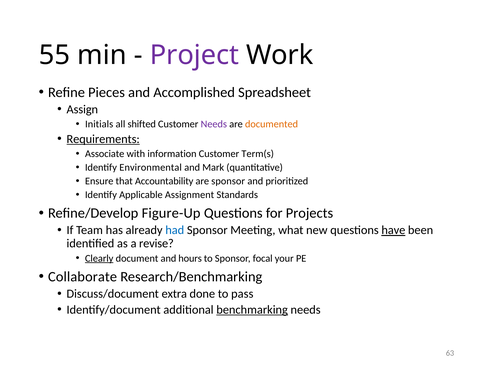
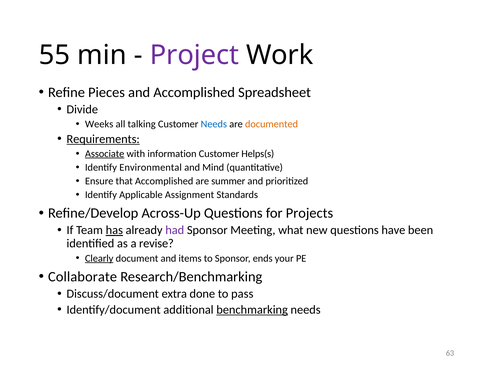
Assign: Assign -> Divide
Initials: Initials -> Weeks
shifted: shifted -> talking
Needs at (214, 124) colour: purple -> blue
Associate underline: none -> present
Term(s: Term(s -> Helps(s
Mark: Mark -> Mind
that Accountability: Accountability -> Accomplished
are sponsor: sponsor -> summer
Figure-Up: Figure-Up -> Across-Up
has underline: none -> present
had colour: blue -> purple
have underline: present -> none
hours: hours -> items
focal: focal -> ends
